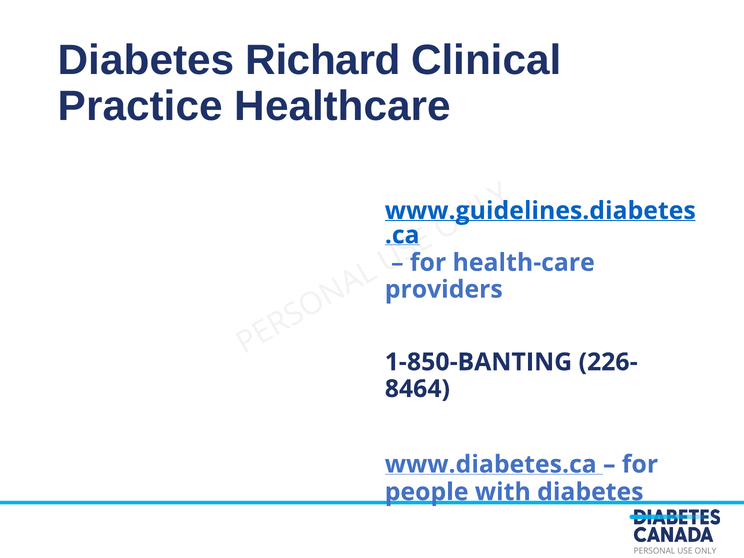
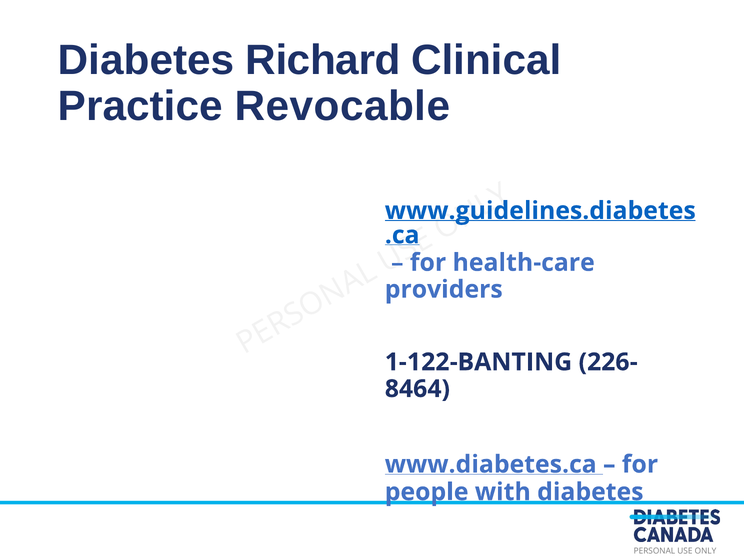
Healthcare: Healthcare -> Revocable
1-850-BANTING: 1-850-BANTING -> 1-122-BANTING
